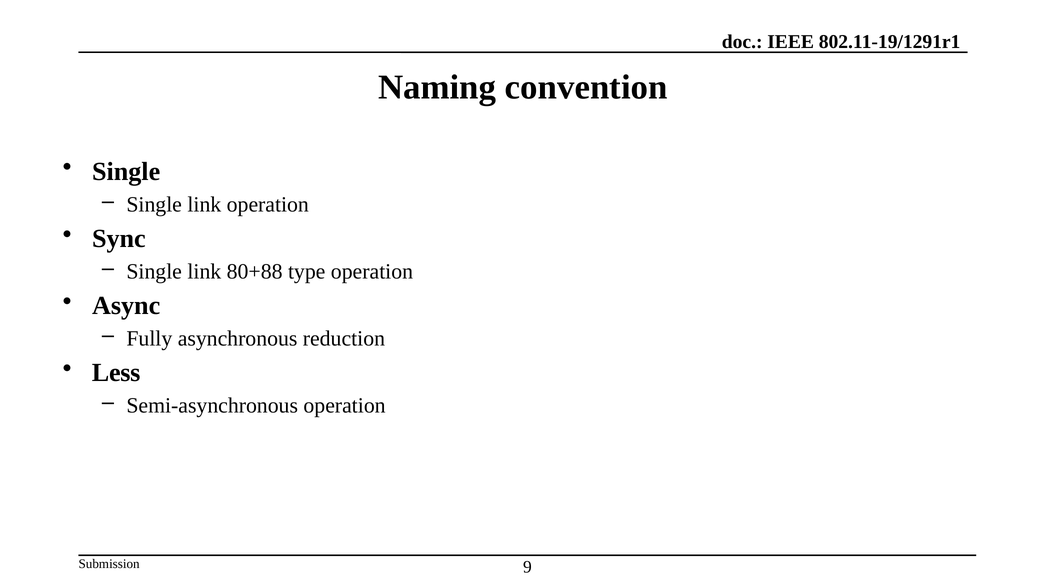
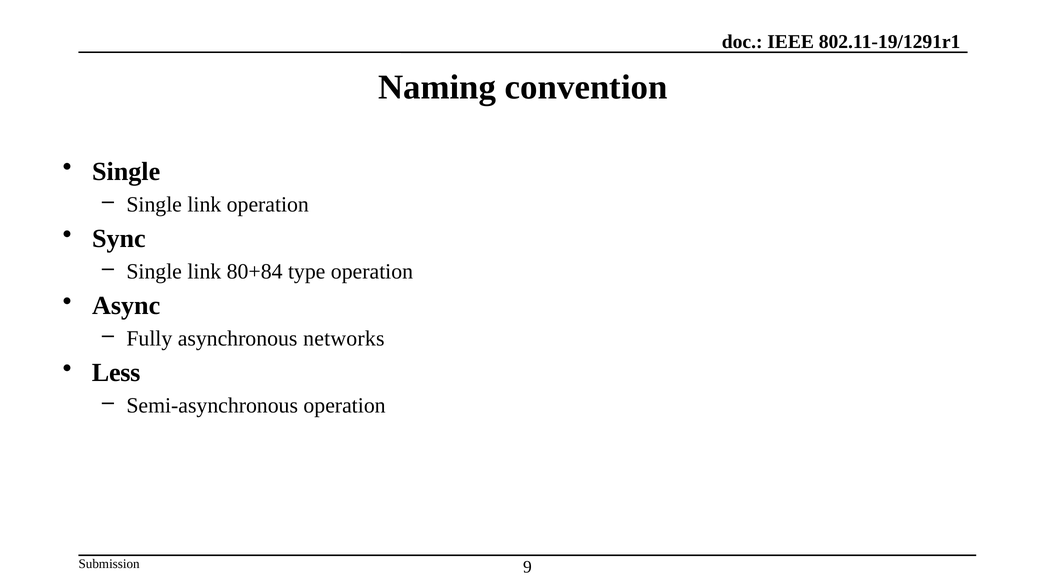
80+88: 80+88 -> 80+84
reduction: reduction -> networks
